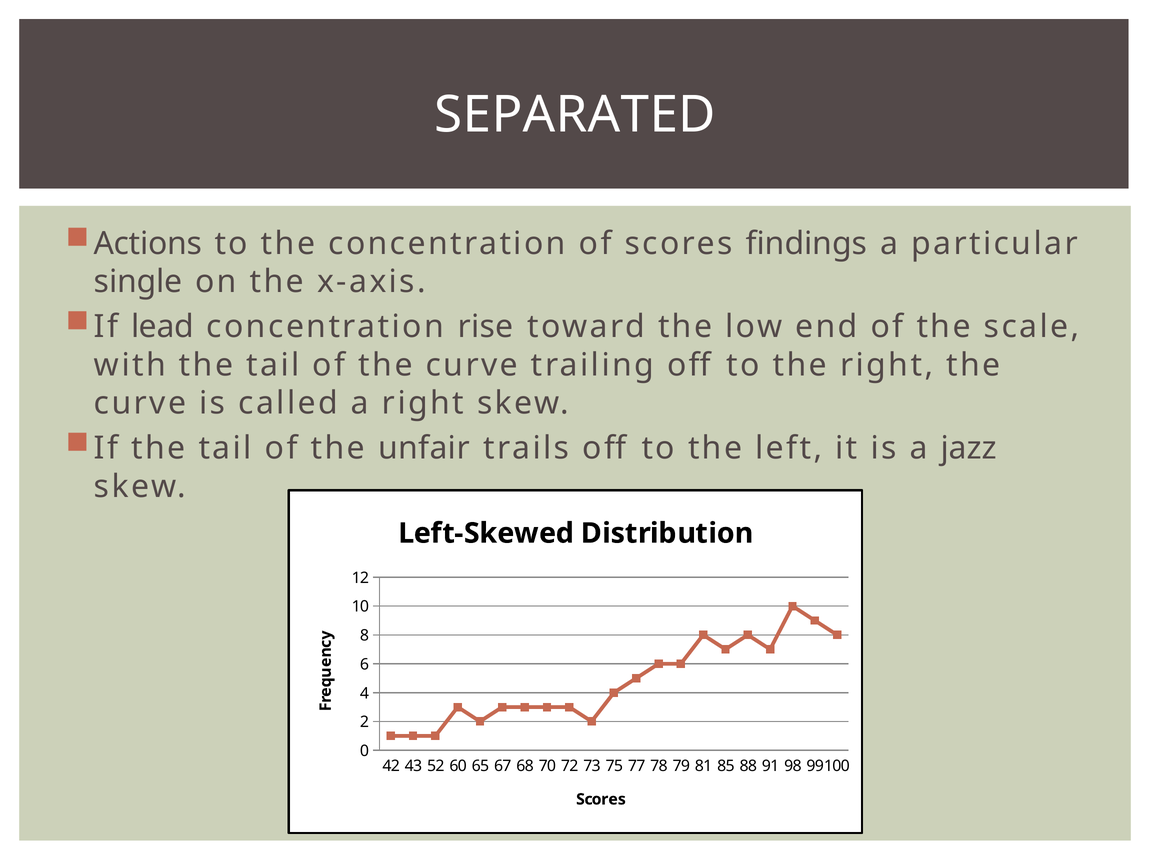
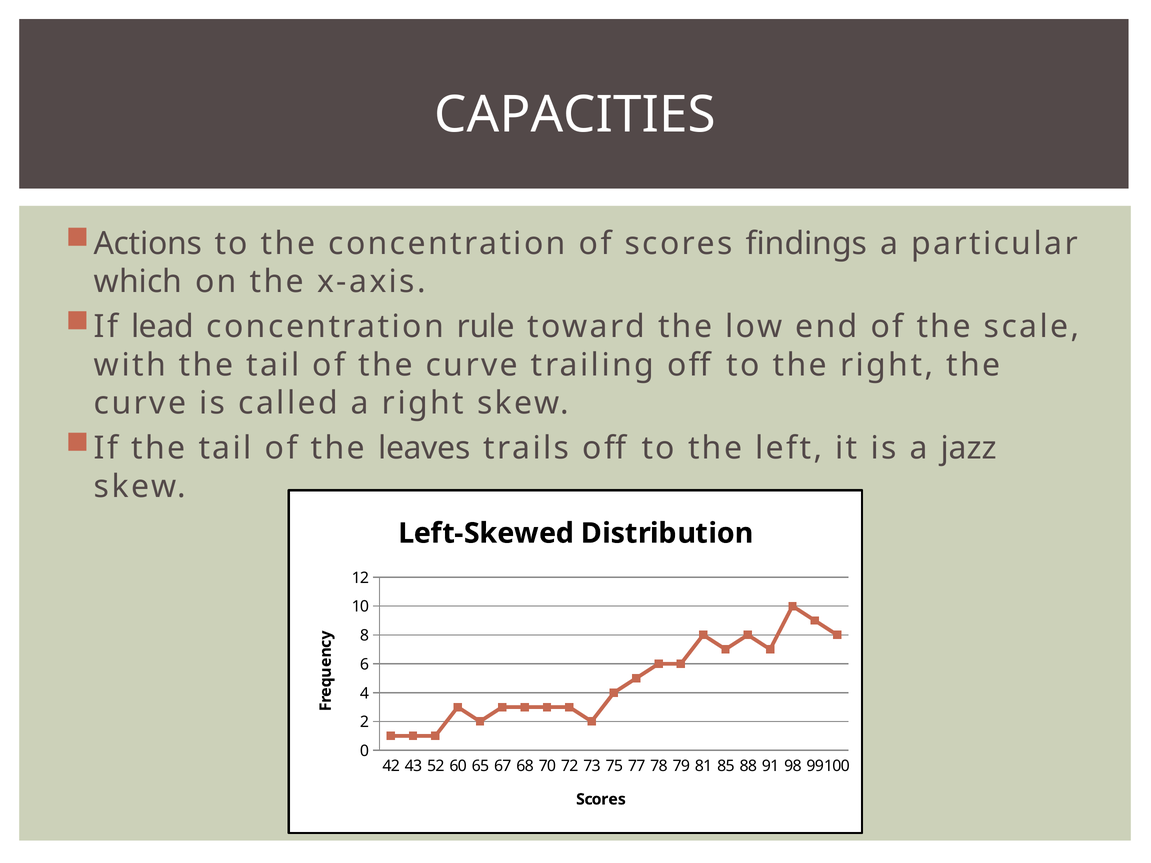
SEPARATED: SEPARATED -> CAPACITIES
single: single -> which
rise: rise -> rule
unfair: unfair -> leaves
